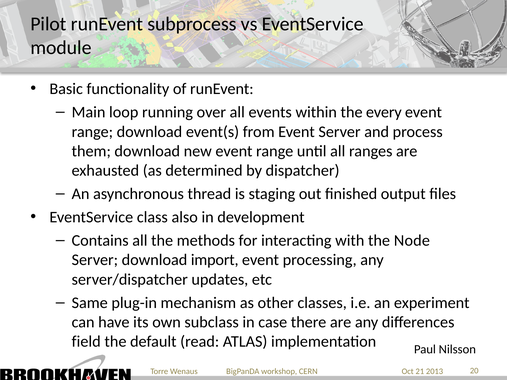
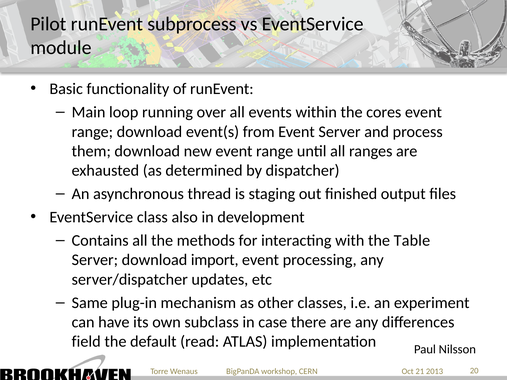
every: every -> cores
Node: Node -> Table
